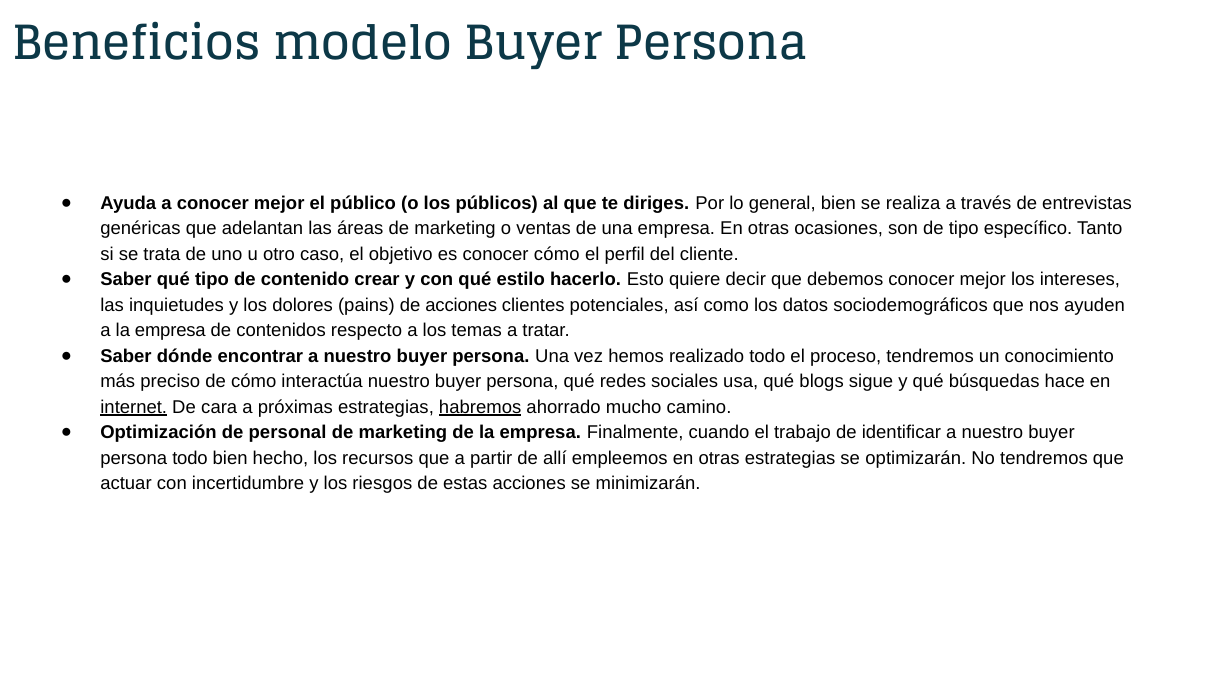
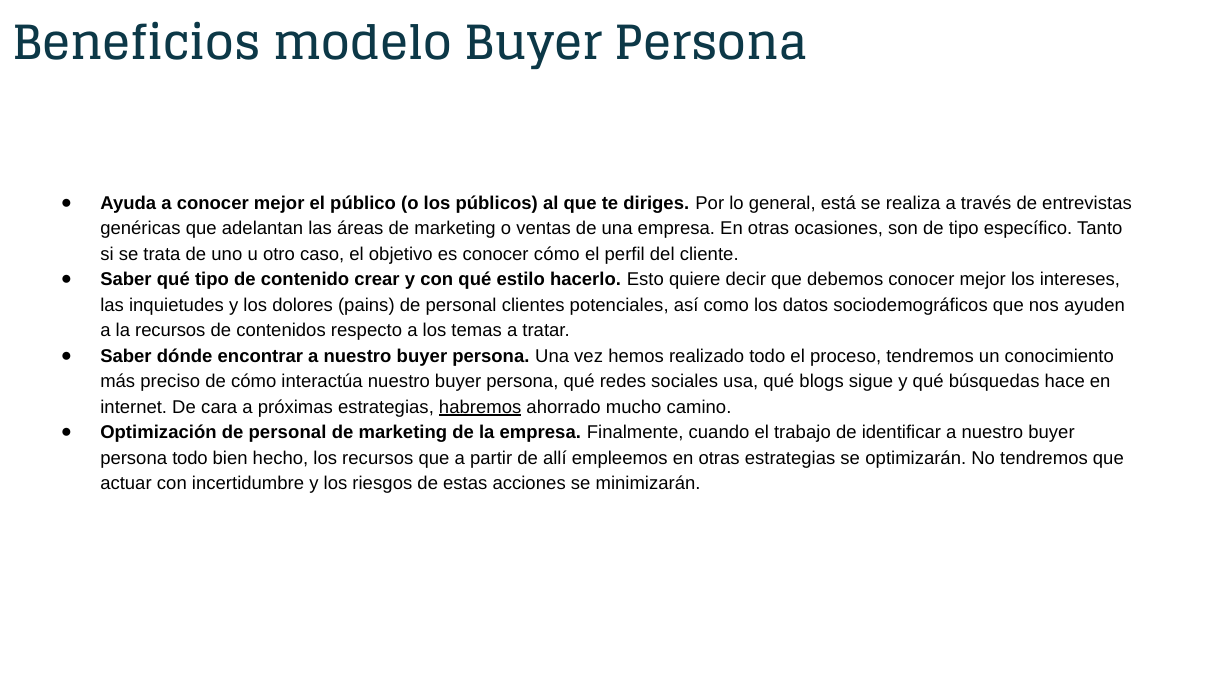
general bien: bien -> está
pains de acciones: acciones -> personal
a la empresa: empresa -> recursos
internet underline: present -> none
